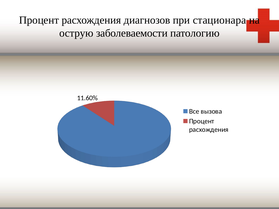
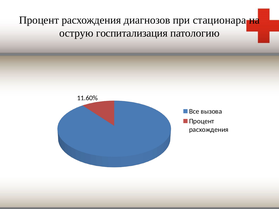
заболеваемости: заболеваемости -> госпитализация
